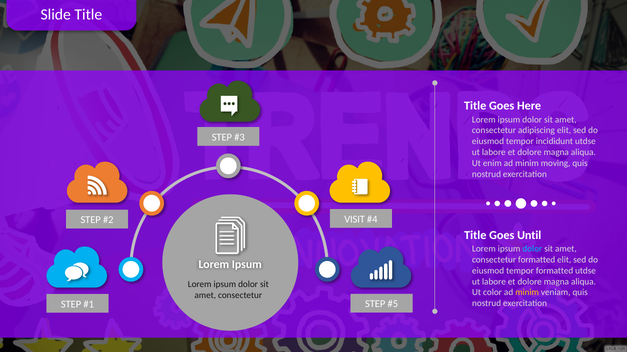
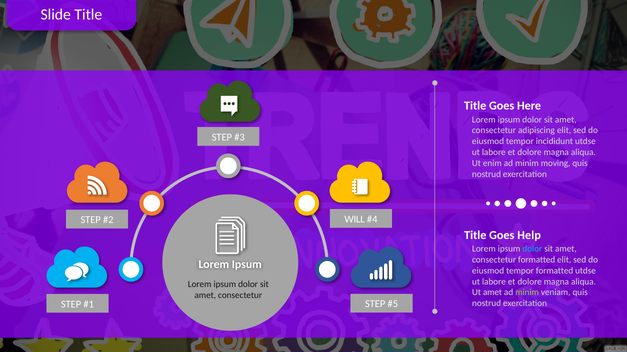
VISIT: VISIT -> WILL
Until: Until -> Help
Ut color: color -> amet
minim at (527, 293) colour: yellow -> light green
